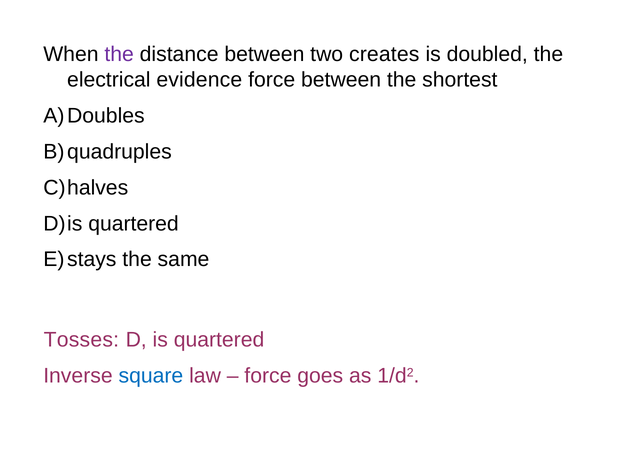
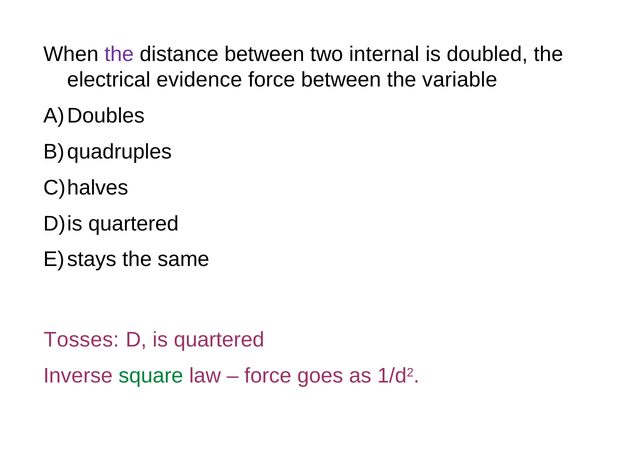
creates: creates -> internal
shortest: shortest -> variable
square colour: blue -> green
